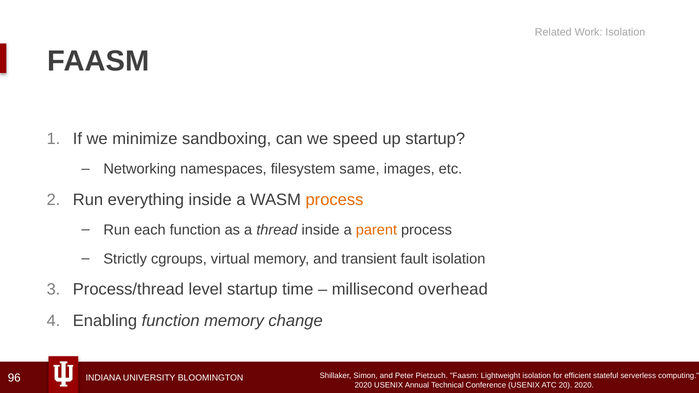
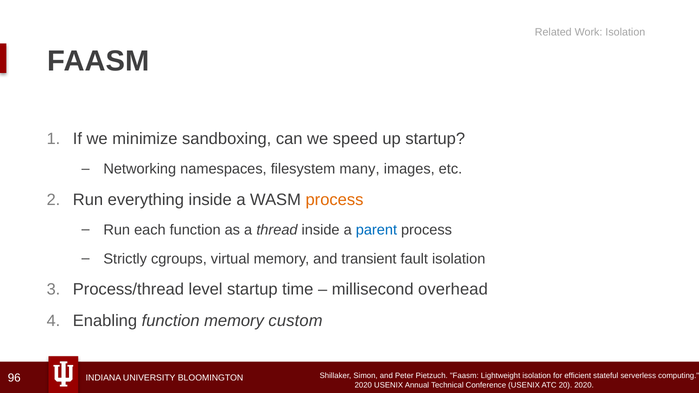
same: same -> many
parent colour: orange -> blue
change: change -> custom
